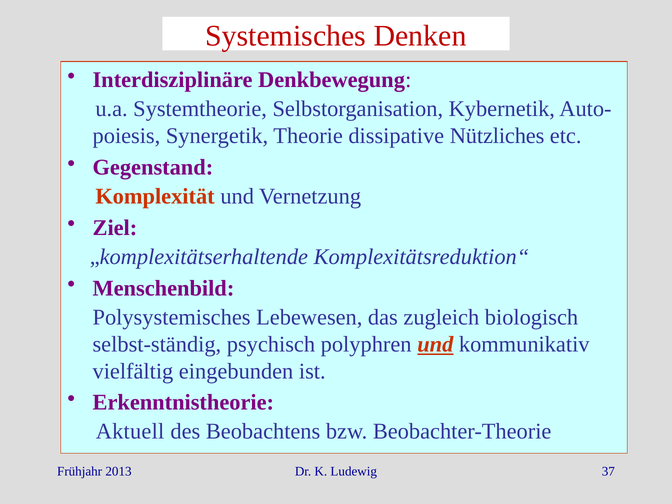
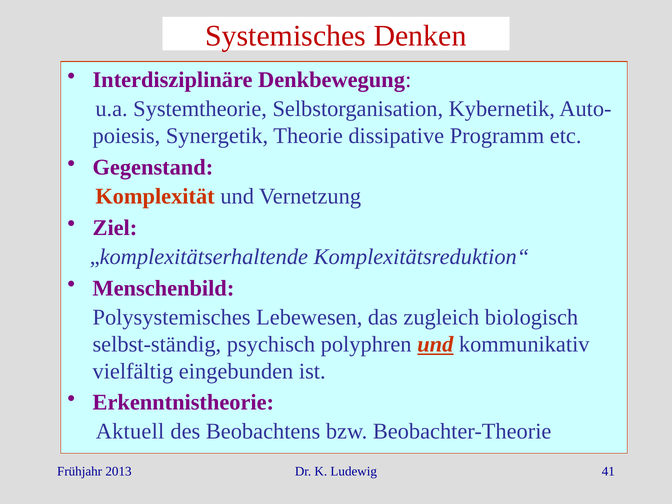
Nützliches: Nützliches -> Programm
37: 37 -> 41
